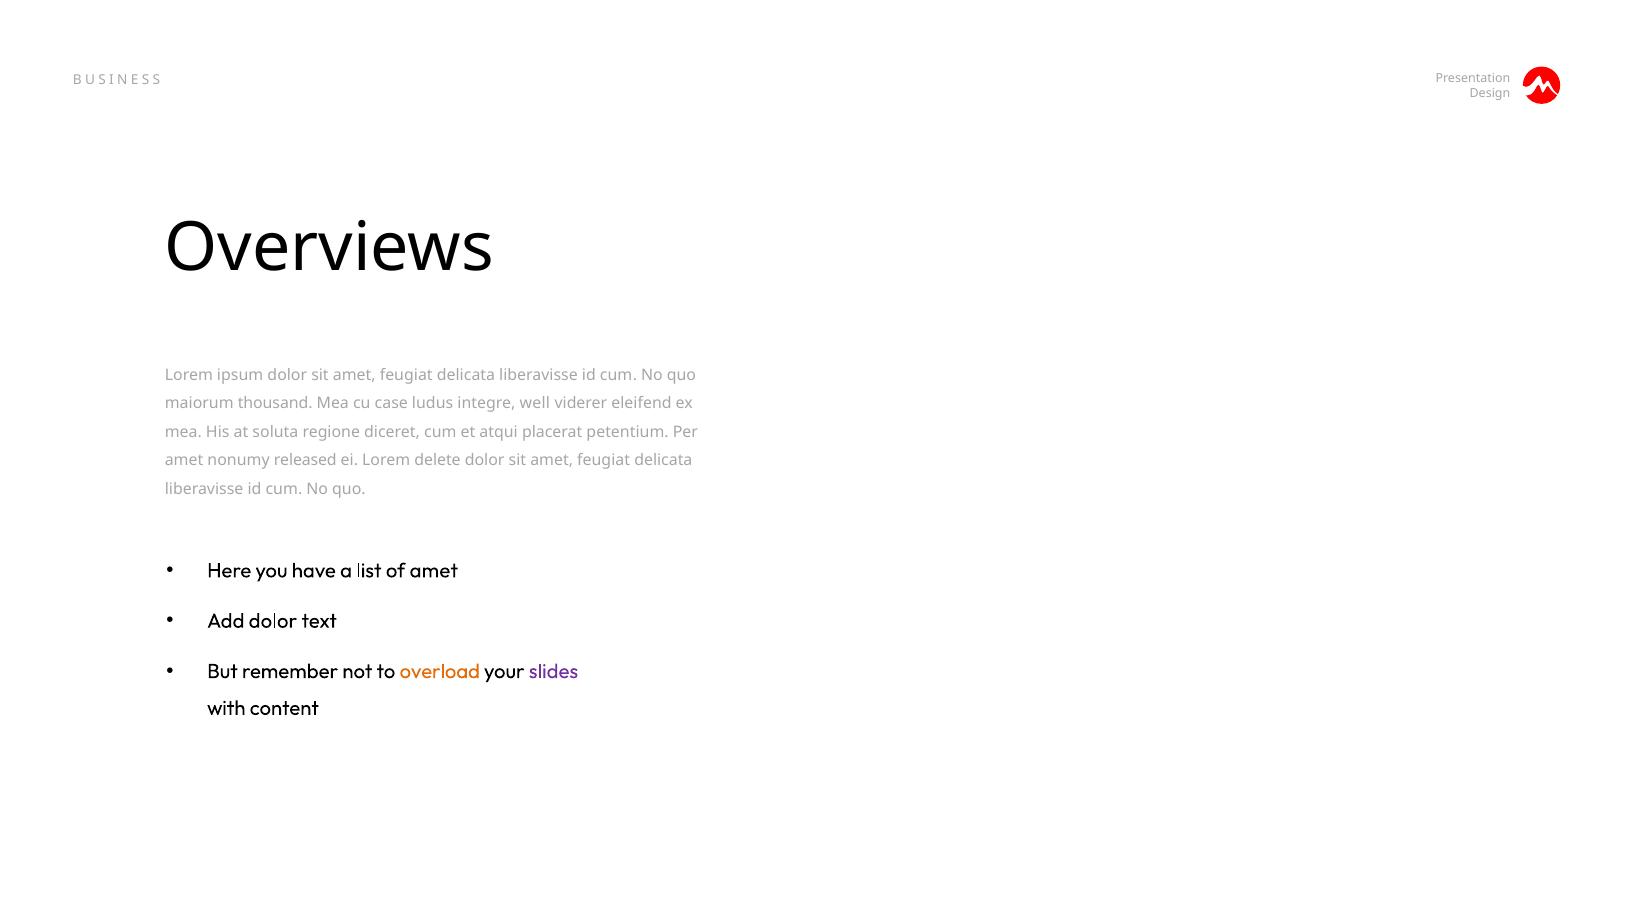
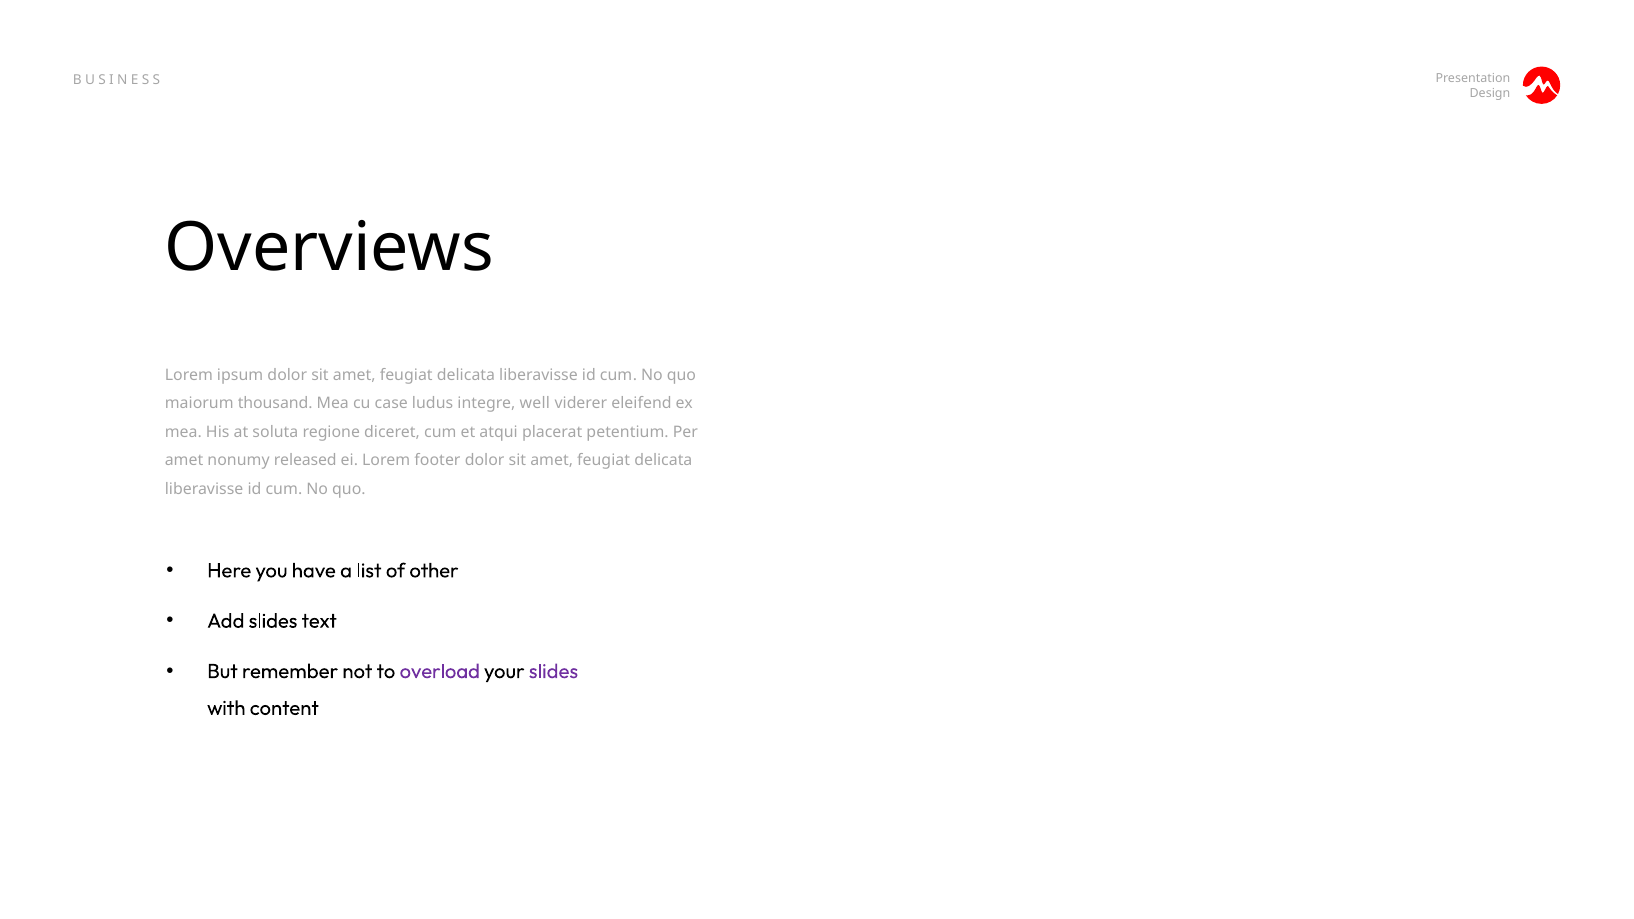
delete: delete -> footer
of amet: amet -> other
Add dolor: dolor -> slides
overload colour: orange -> purple
